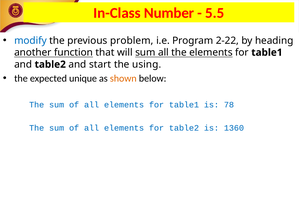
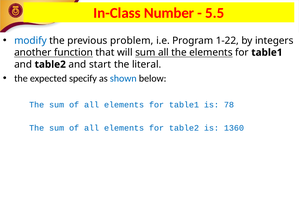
2-22: 2-22 -> 1-22
heading: heading -> integers
using: using -> literal
unique: unique -> specify
shown colour: orange -> blue
